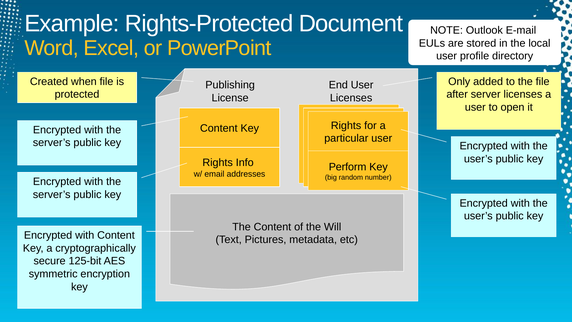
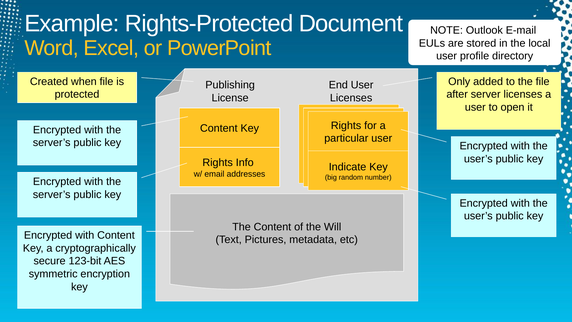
Perform: Perform -> Indicate
125-bit: 125-bit -> 123-bit
